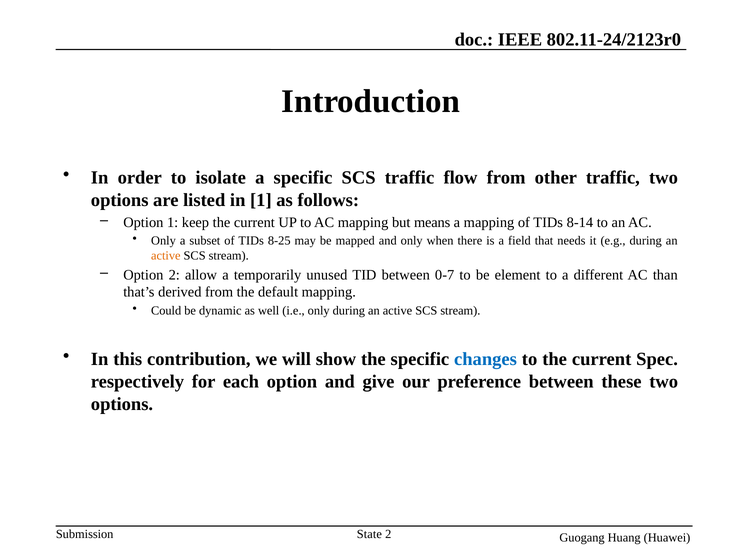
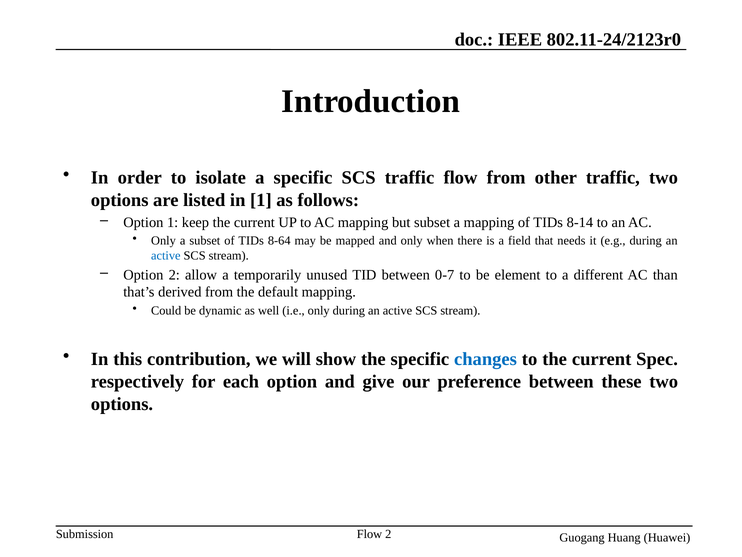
but means: means -> subset
8-25: 8-25 -> 8-64
active at (166, 255) colour: orange -> blue
State at (369, 534): State -> Flow
